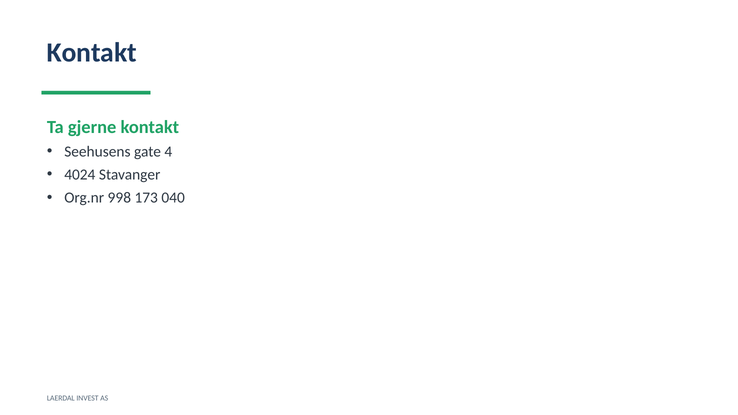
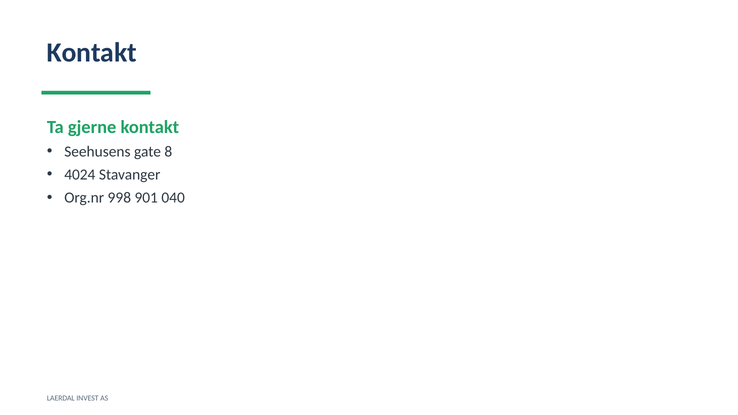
4: 4 -> 8
173: 173 -> 901
